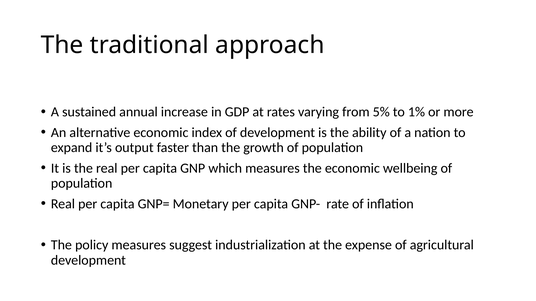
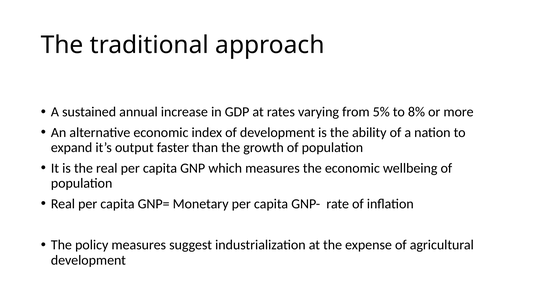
1%: 1% -> 8%
